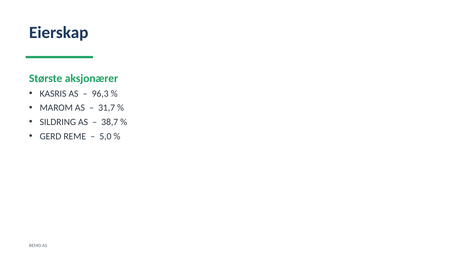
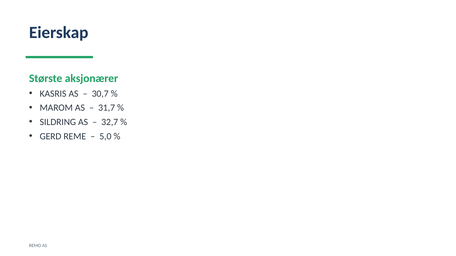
96,3: 96,3 -> 30,7
38,7: 38,7 -> 32,7
